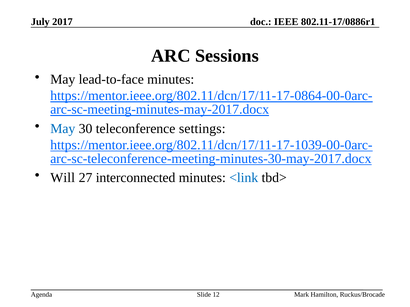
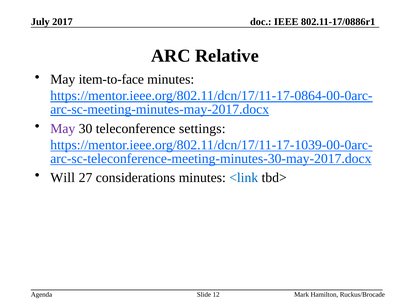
Sessions: Sessions -> Relative
lead-to-face: lead-to-face -> item-to-face
May at (63, 129) colour: blue -> purple
interconnected: interconnected -> considerations
